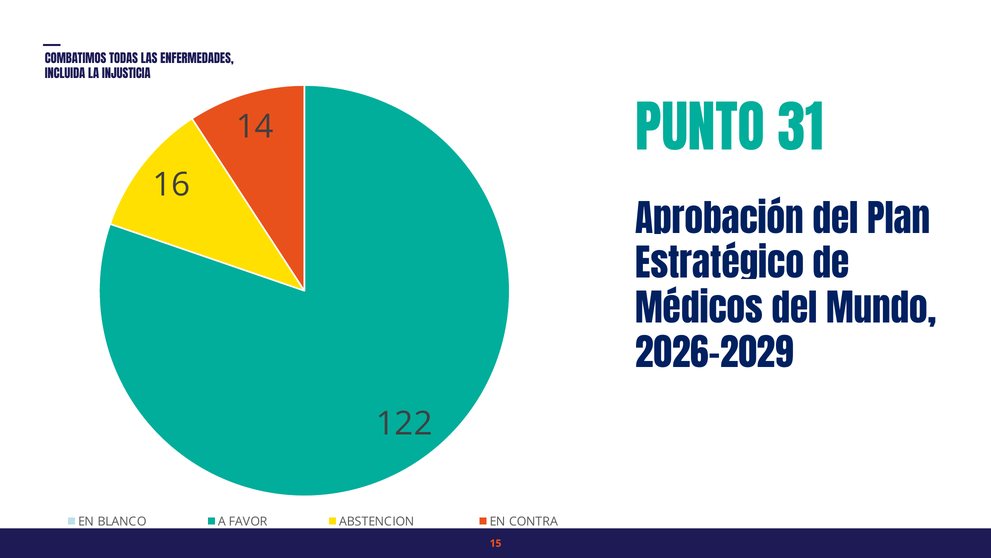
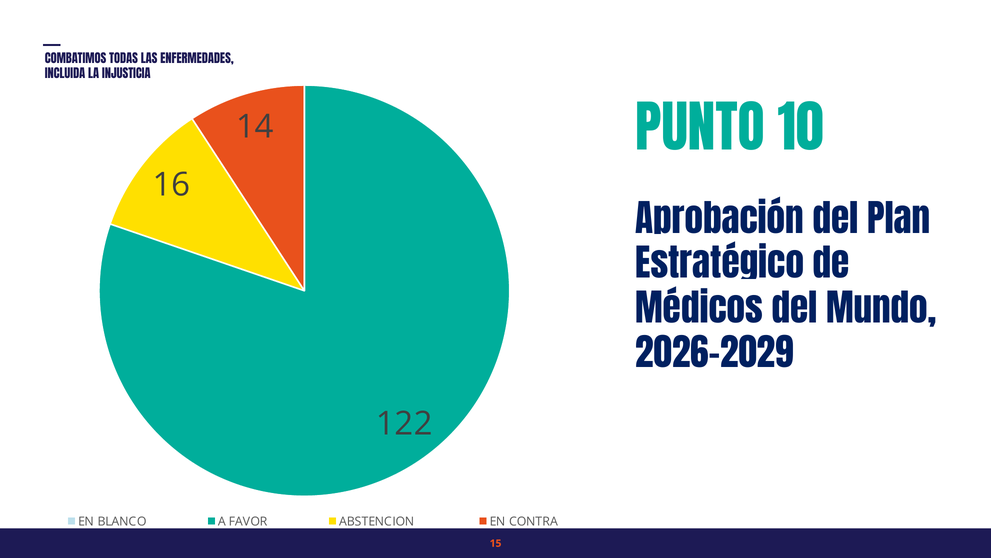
31: 31 -> 10
